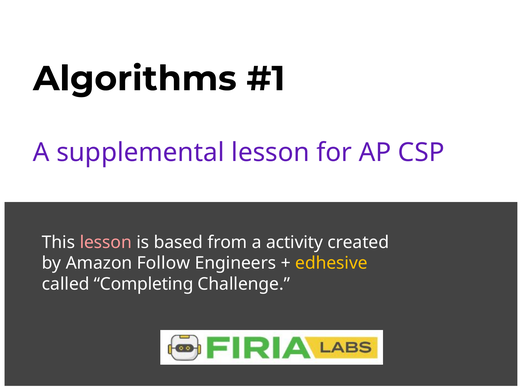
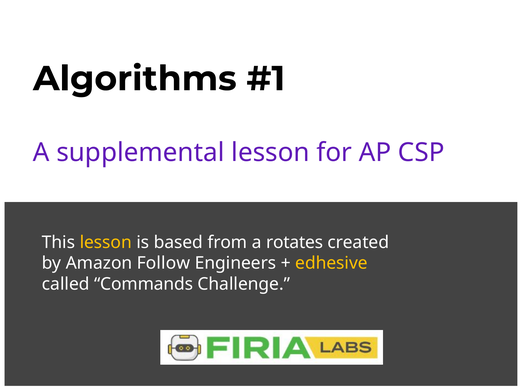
lesson at (106, 242) colour: pink -> yellow
activity: activity -> rotates
Completing: Completing -> Commands
